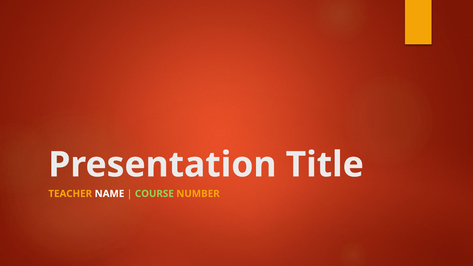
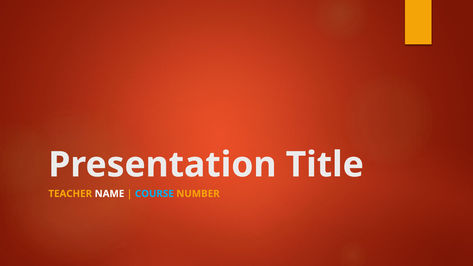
COURSE colour: light green -> light blue
